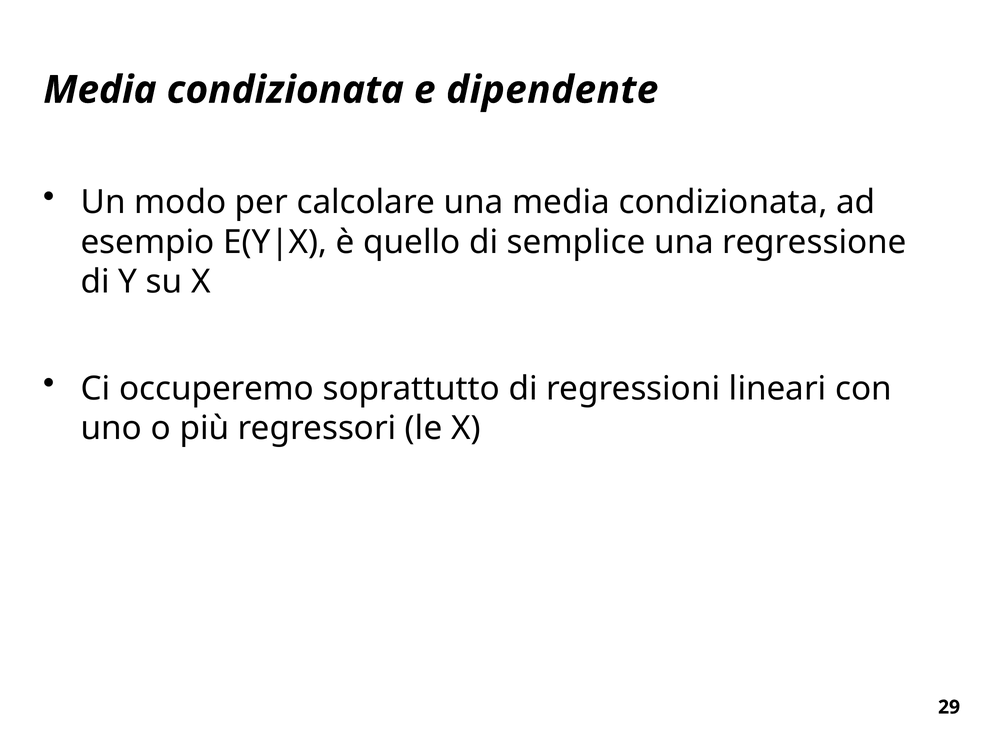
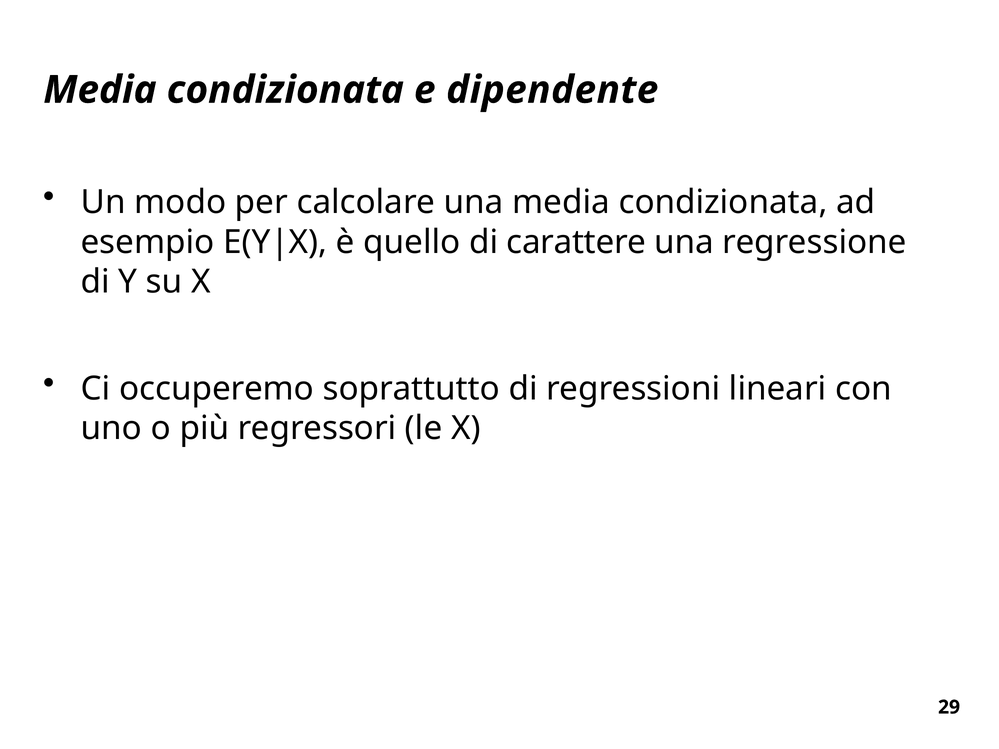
semplice: semplice -> carattere
